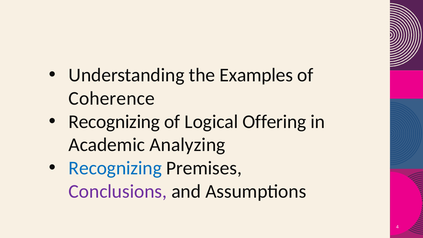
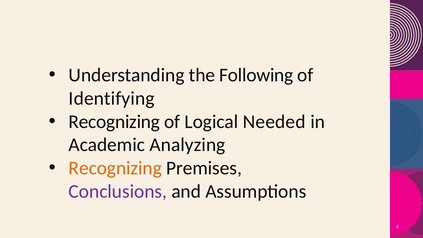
Examples: Examples -> Following
Coherence: Coherence -> Identifying
Offering: Offering -> Needed
Recognizing at (115, 168) colour: blue -> orange
